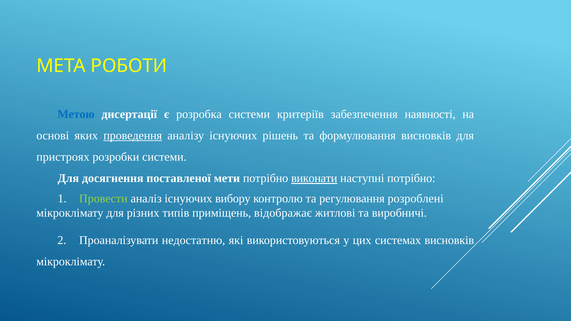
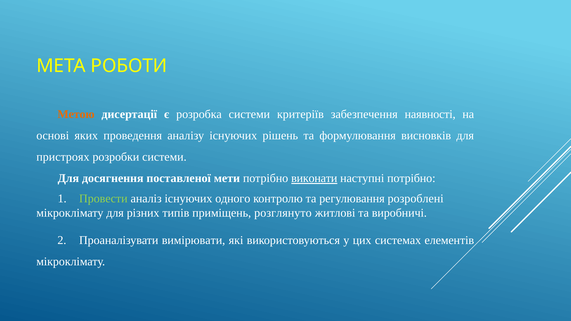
Метою colour: blue -> orange
проведення underline: present -> none
вибору: вибору -> одного
відображає: відображає -> розглянуто
недостатню: недостатню -> вимірювати
системах висновків: висновків -> елементів
